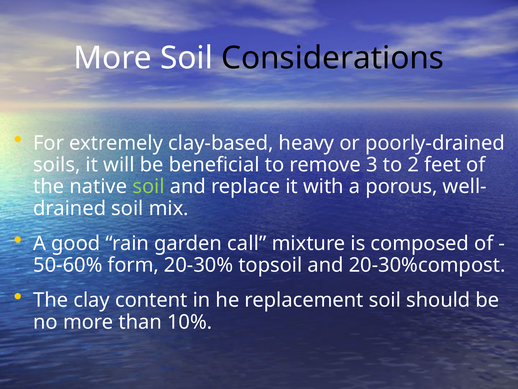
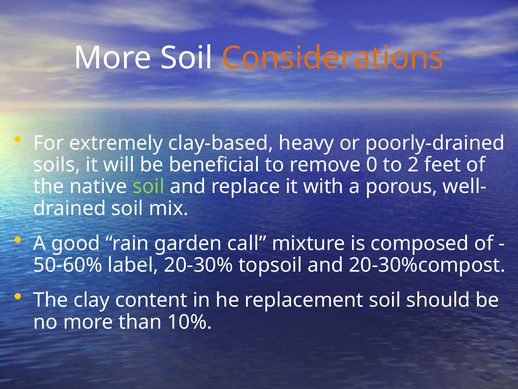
Considerations colour: black -> orange
3: 3 -> 0
form: form -> label
